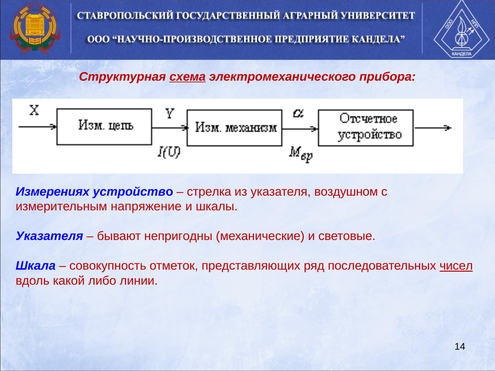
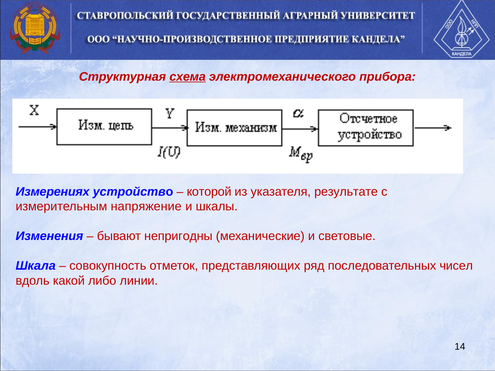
стрелка: стрелка -> которой
воздушном: воздушном -> результате
Указателя at (49, 236): Указателя -> Изменения
чисел underline: present -> none
